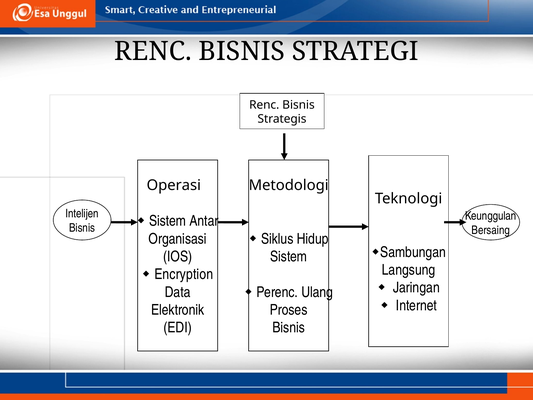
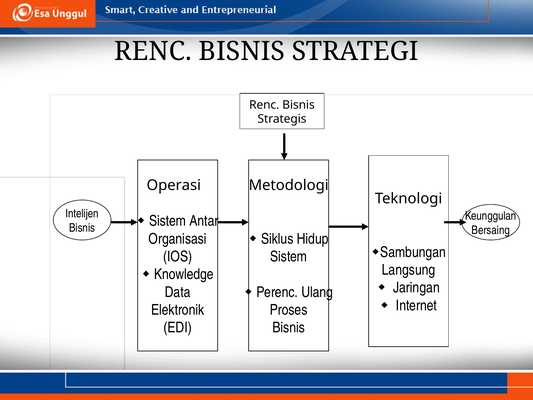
Encryption: Encryption -> Knowledge
